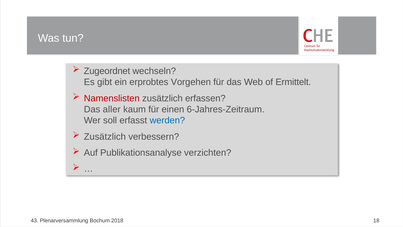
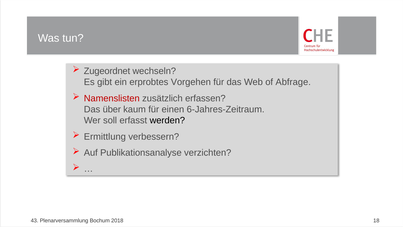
Ermittelt: Ermittelt -> Abfrage
aller: aller -> über
werden colour: blue -> black
Zusätzlich at (105, 136): Zusätzlich -> Ermittlung
